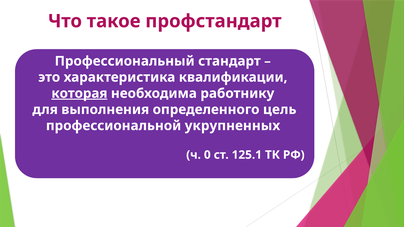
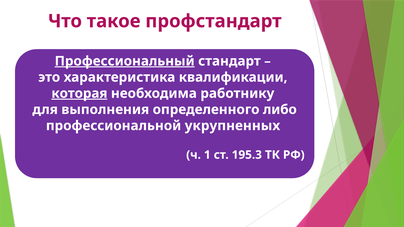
Профессиональный underline: none -> present
цель: цель -> либо
0: 0 -> 1
125.1: 125.1 -> 195.3
